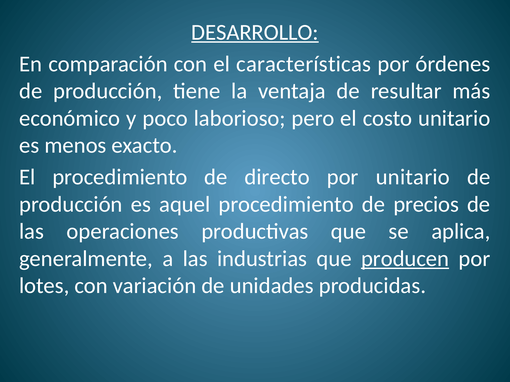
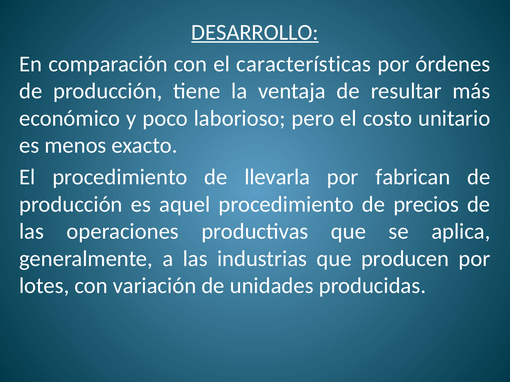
directo: directo -> llevarla
por unitario: unitario -> fabrican
producen underline: present -> none
